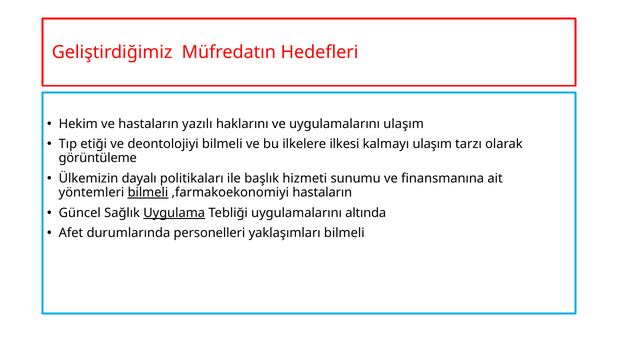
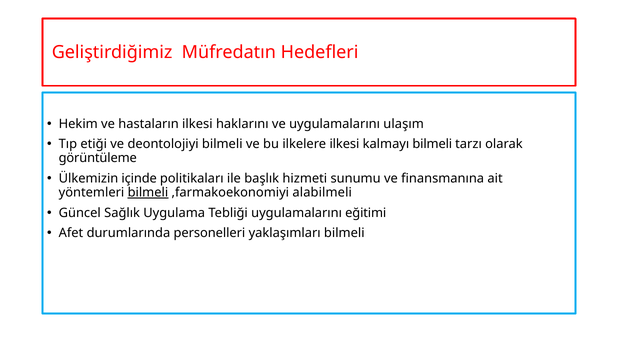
hastaların yazılı: yazılı -> ilkesi
kalmayı ulaşım: ulaşım -> bilmeli
dayalı: dayalı -> içinde
,farmakoekonomiyi hastaların: hastaların -> alabilmeli
Uygulama underline: present -> none
altında: altında -> eğitimi
